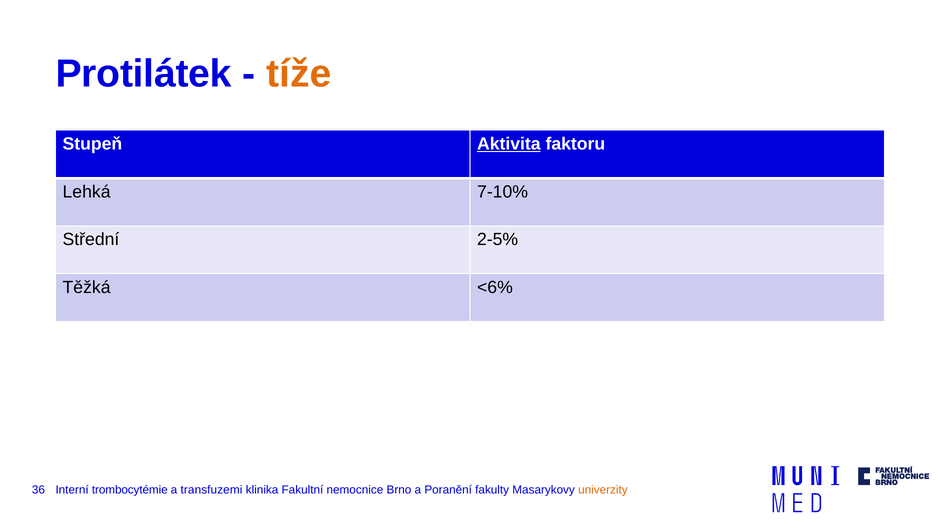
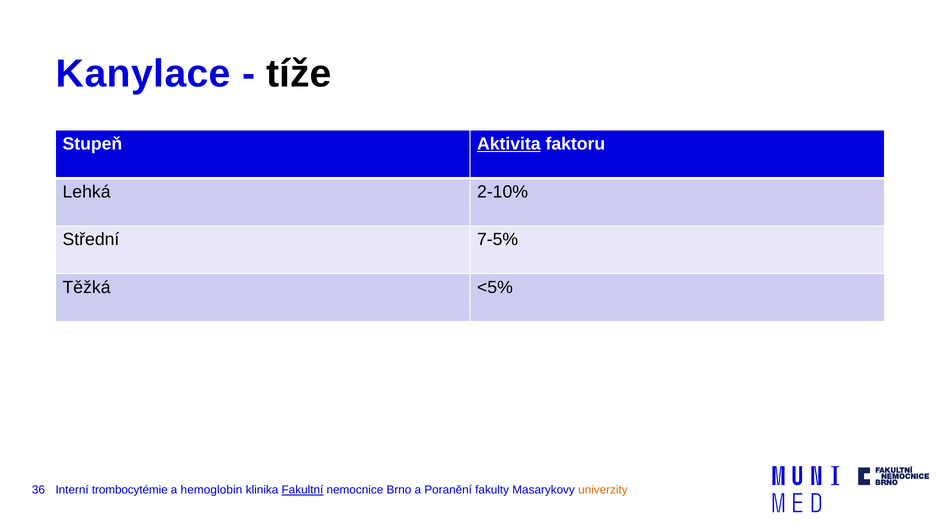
Protilátek: Protilátek -> Kanylace
tíže colour: orange -> black
7-10%: 7-10% -> 2-10%
2-5%: 2-5% -> 7-5%
<6%: <6% -> <5%
transfuzemi: transfuzemi -> hemoglobin
Fakultní underline: none -> present
